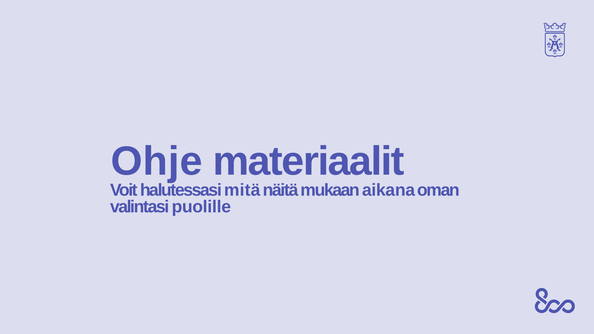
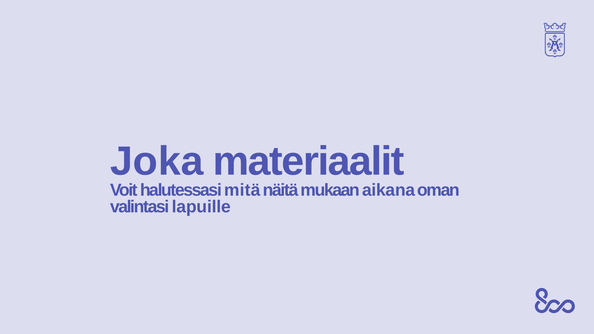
Ohje: Ohje -> Joka
puolille: puolille -> lapuille
